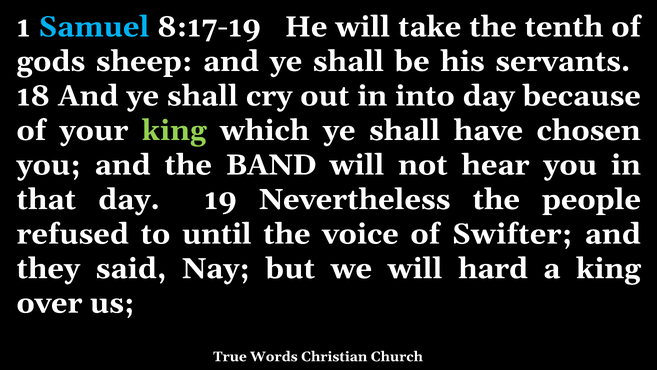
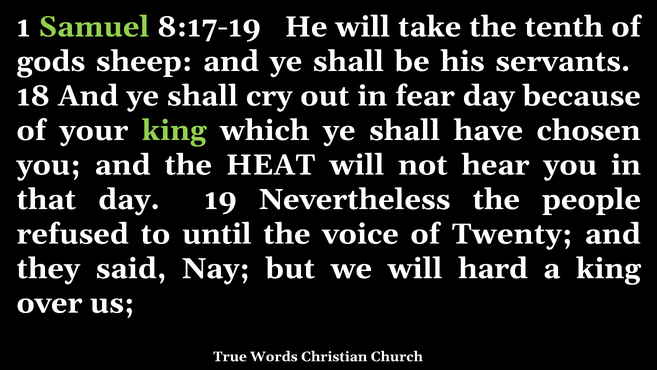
Samuel colour: light blue -> light green
into: into -> fear
BAND: BAND -> HEAT
Swifter: Swifter -> Twenty
